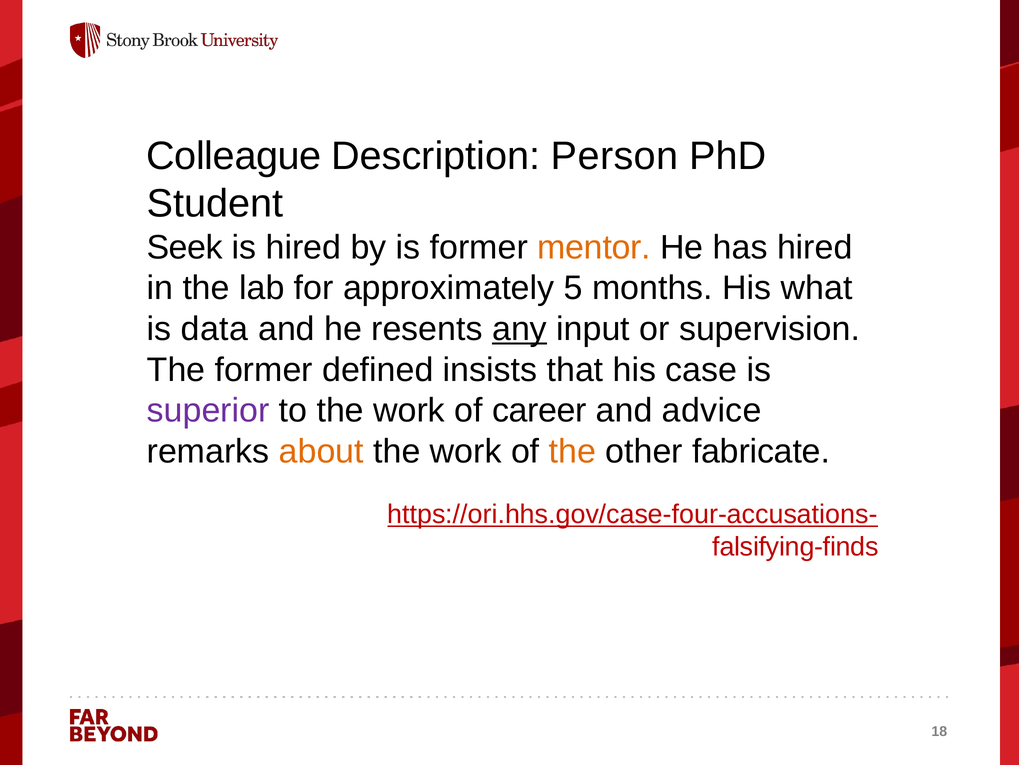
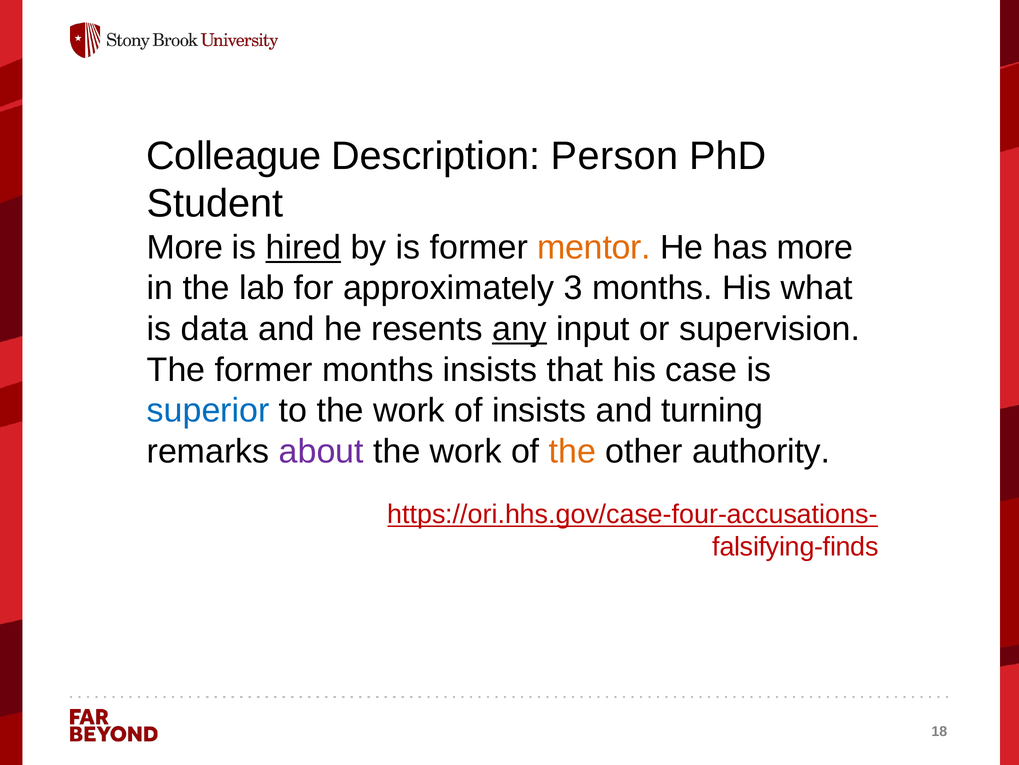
Seek at (185, 247): Seek -> More
hired at (303, 247) underline: none -> present
has hired: hired -> more
5: 5 -> 3
former defined: defined -> months
superior colour: purple -> blue
of career: career -> insists
advice: advice -> turning
about colour: orange -> purple
fabricate: fabricate -> authority
